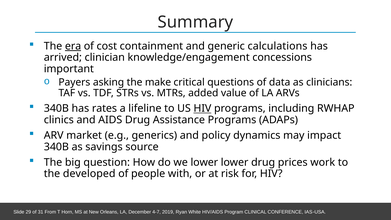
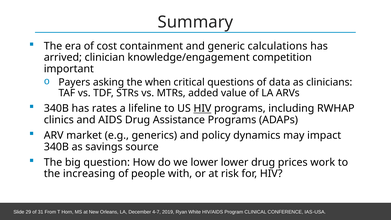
era underline: present -> none
concessions: concessions -> competition
make: make -> when
developed: developed -> increasing
